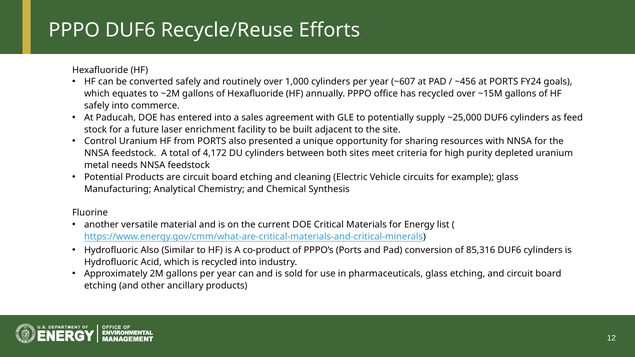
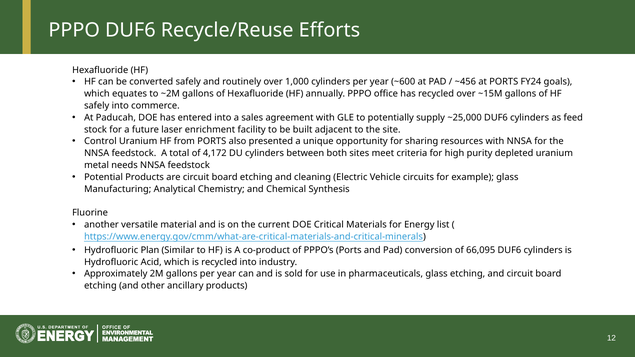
~607: ~607 -> ~600
Hydrofluoric Also: Also -> Plan
85,316: 85,316 -> 66,095
